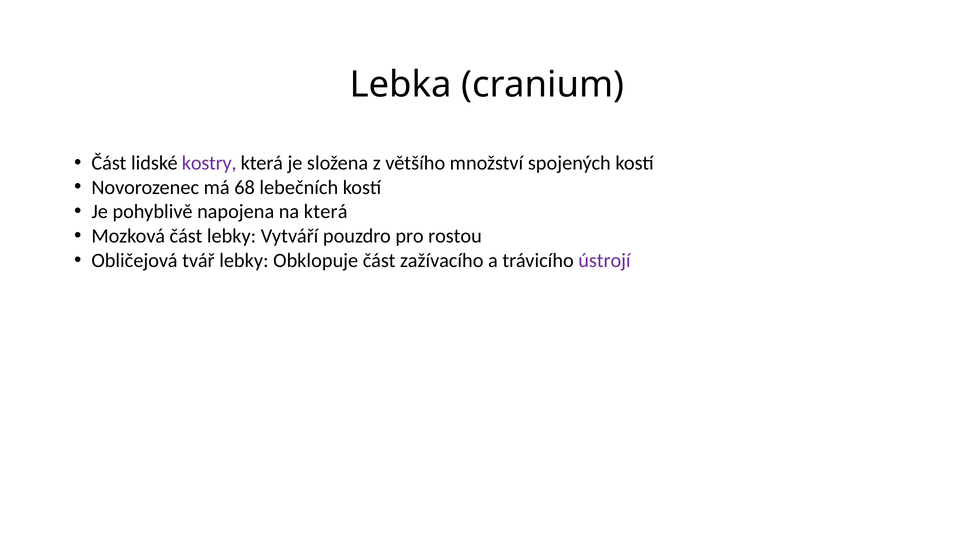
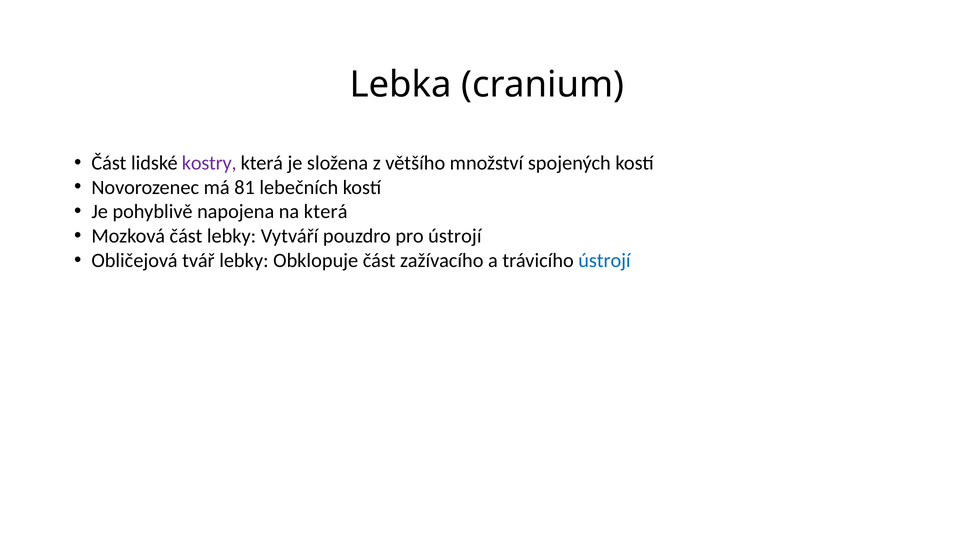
68: 68 -> 81
pro rostou: rostou -> ústrojí
ústrojí at (604, 260) colour: purple -> blue
